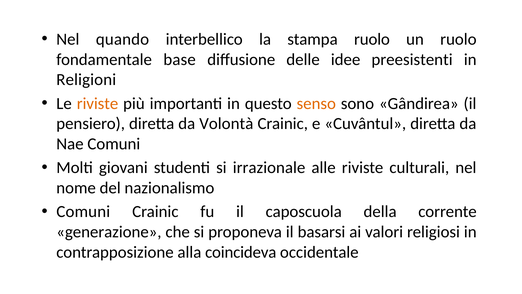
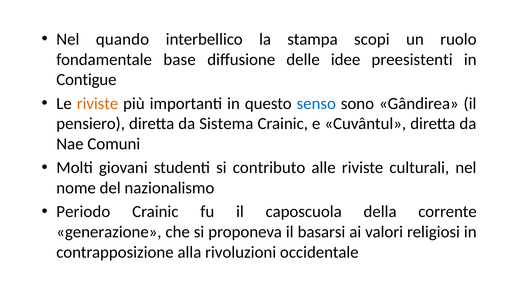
stampa ruolo: ruolo -> scopi
Religioni: Religioni -> Contigue
senso colour: orange -> blue
Volontà: Volontà -> Sistema
irrazionale: irrazionale -> contributo
Comuni at (83, 211): Comuni -> Periodo
coincideva: coincideva -> rivoluzioni
